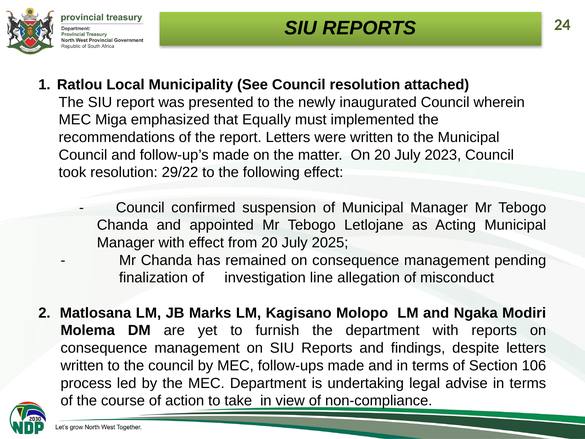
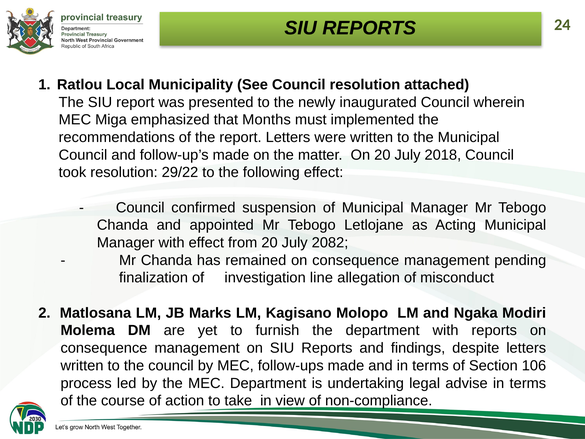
Equally: Equally -> Months
2023: 2023 -> 2018
2025: 2025 -> 2082
